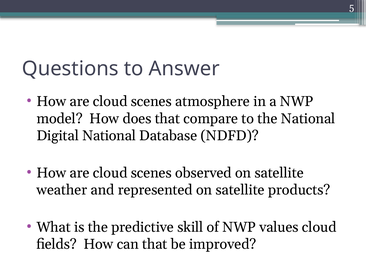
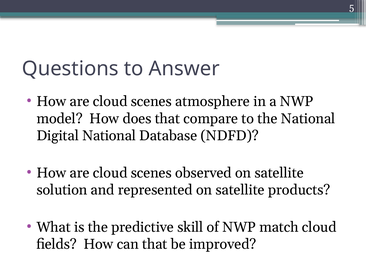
weather: weather -> solution
values: values -> match
